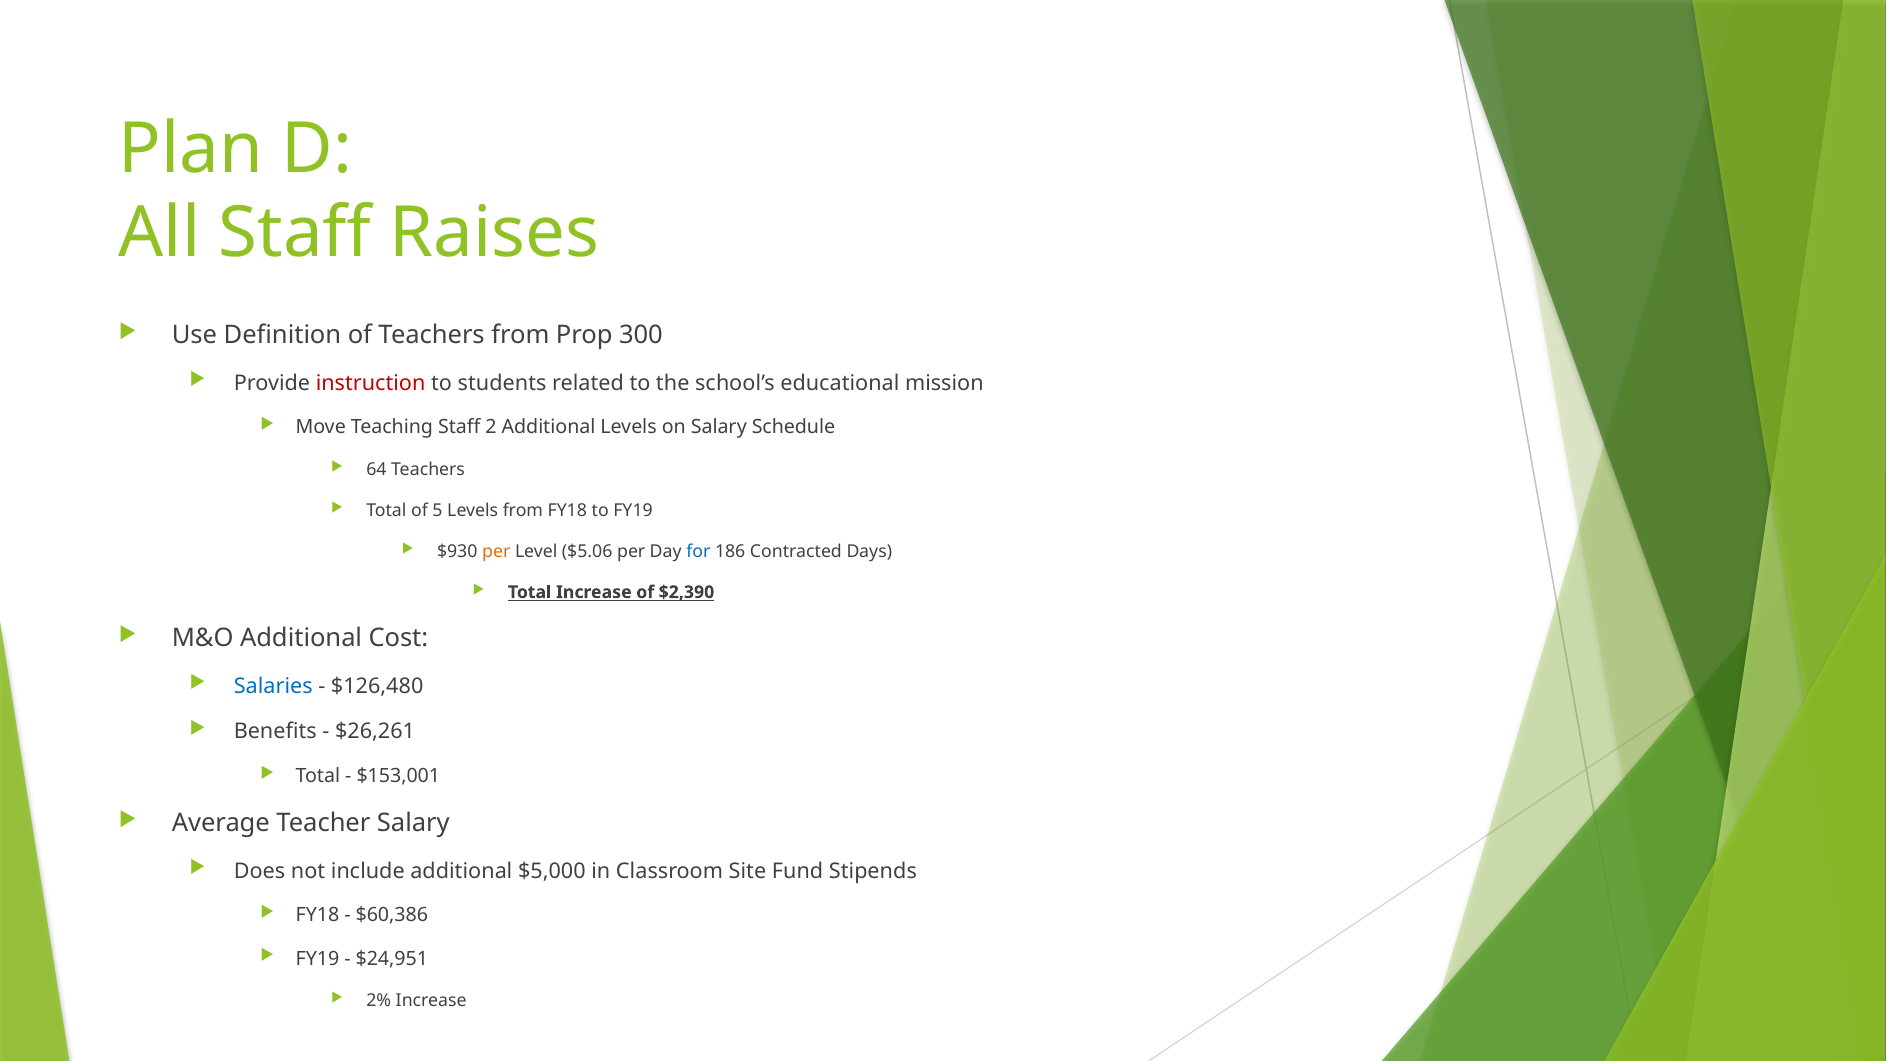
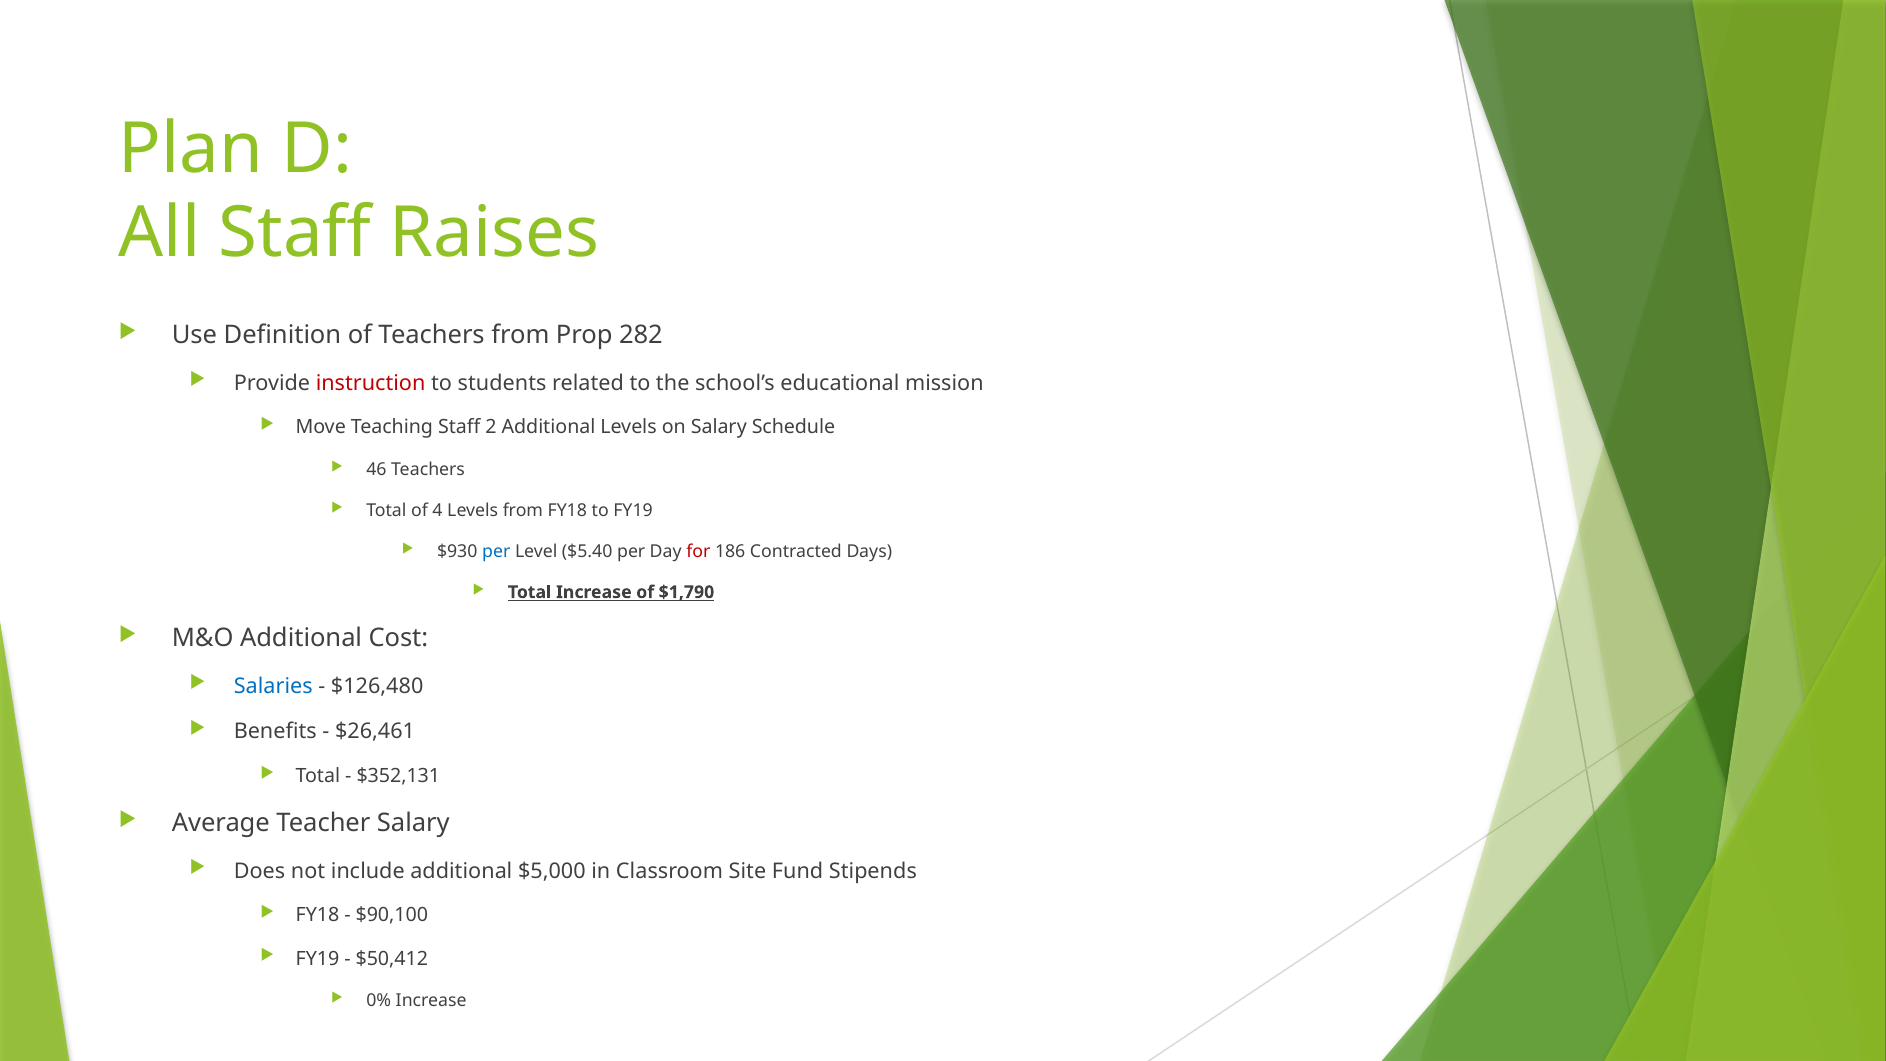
300: 300 -> 282
64: 64 -> 46
5: 5 -> 4
per at (496, 551) colour: orange -> blue
$5.06: $5.06 -> $5.40
for colour: blue -> red
$2,390: $2,390 -> $1,790
$26,261: $26,261 -> $26,461
$153,001: $153,001 -> $352,131
$60,386: $60,386 -> $90,100
$24,951: $24,951 -> $50,412
2%: 2% -> 0%
